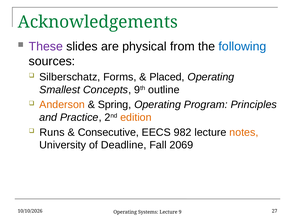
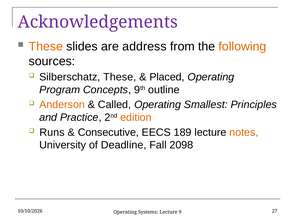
Acknowledgements colour: green -> purple
These at (46, 47) colour: purple -> orange
physical: physical -> address
following colour: blue -> orange
Silberschatz Forms: Forms -> These
Smallest: Smallest -> Program
Spring: Spring -> Called
Program: Program -> Smallest
982: 982 -> 189
2069: 2069 -> 2098
